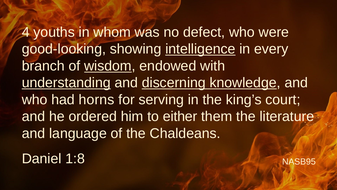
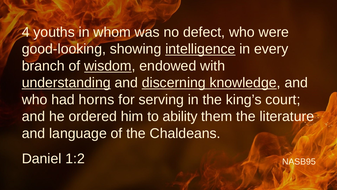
either: either -> ability
1:8: 1:8 -> 1:2
